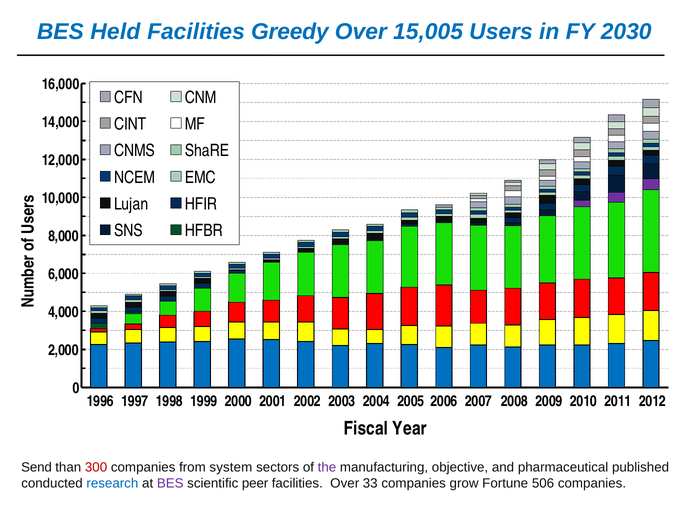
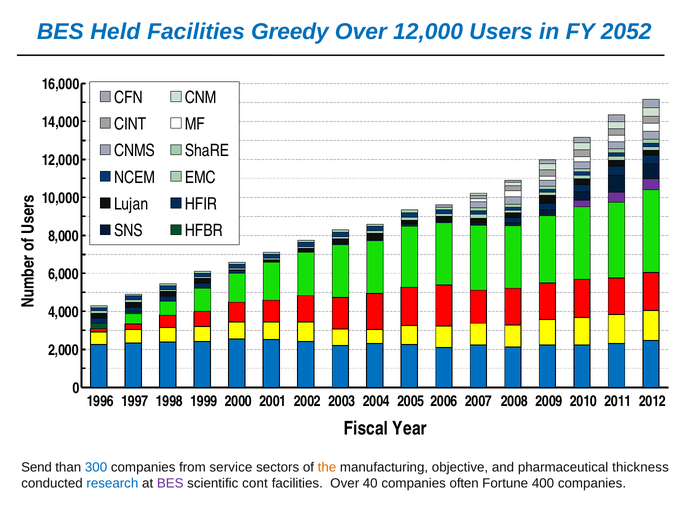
Over 15,005: 15,005 -> 12,000
2030: 2030 -> 2052
300 colour: red -> blue
system: system -> service
the colour: purple -> orange
published: published -> thickness
peer: peer -> cont
33: 33 -> 40
grow: grow -> often
506: 506 -> 400
